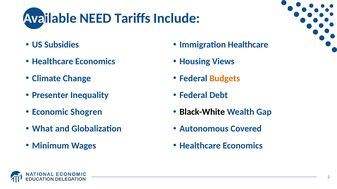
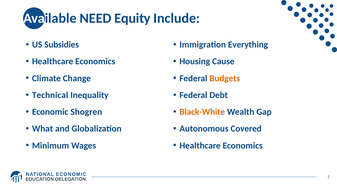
Tariffs: Tariffs -> Equity
Immigration Healthcare: Healthcare -> Everything
Views: Views -> Cause
Presenter: Presenter -> Technical
Black-White colour: black -> orange
